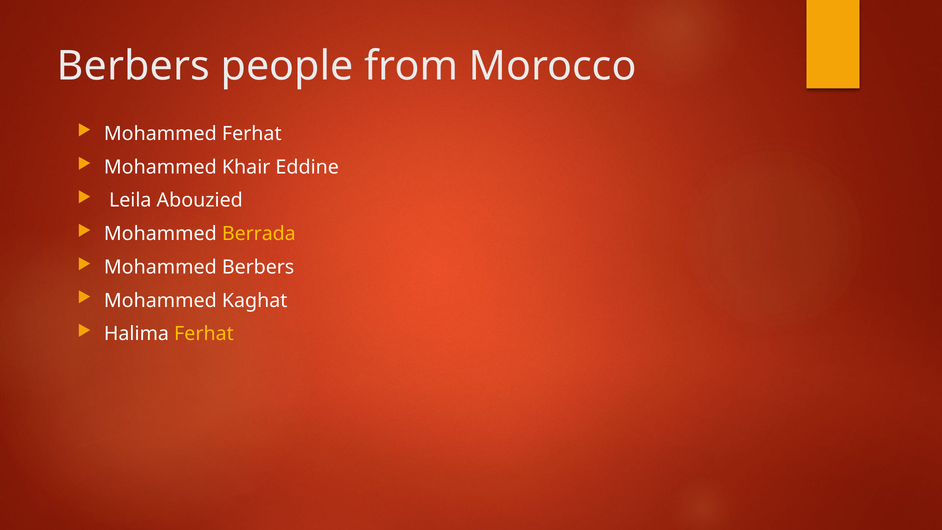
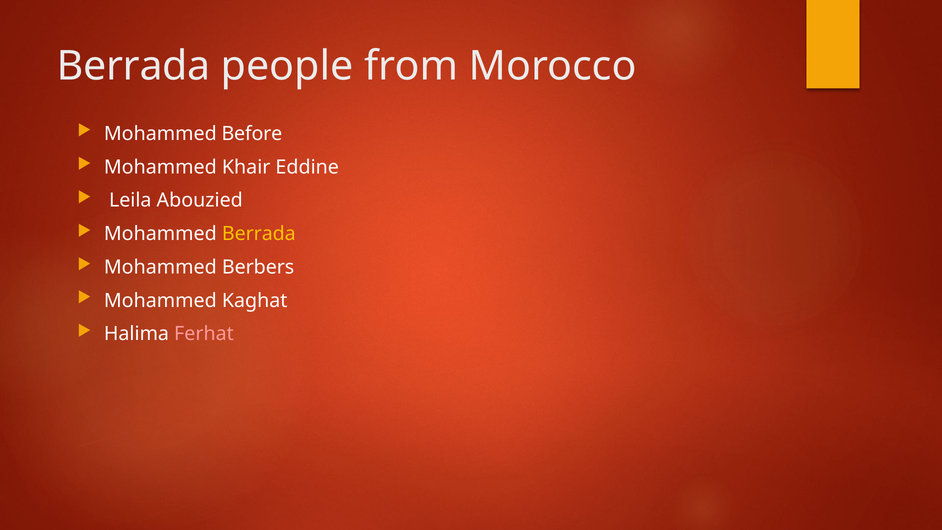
Berbers at (134, 66): Berbers -> Berrada
Mohammed Ferhat: Ferhat -> Before
Ferhat at (204, 334) colour: yellow -> pink
